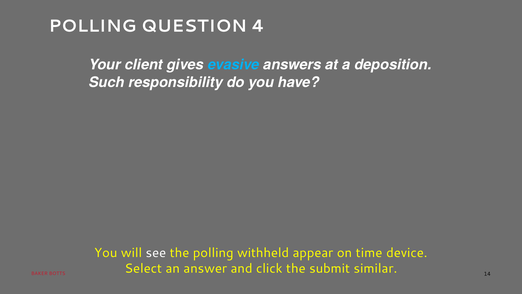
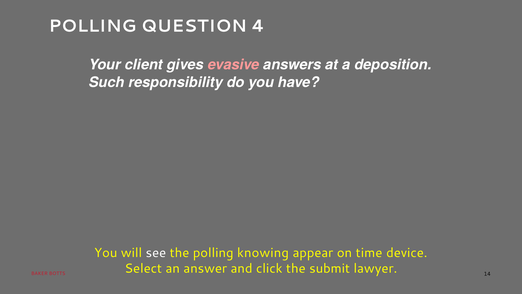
evasive colour: light blue -> pink
withheld: withheld -> knowing
similar: similar -> lawyer
